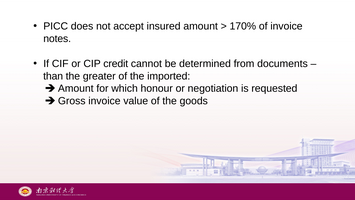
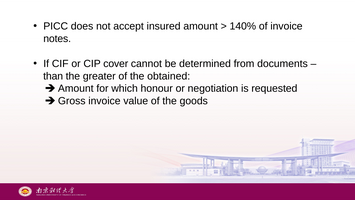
170%: 170% -> 140%
credit: credit -> cover
imported: imported -> obtained
